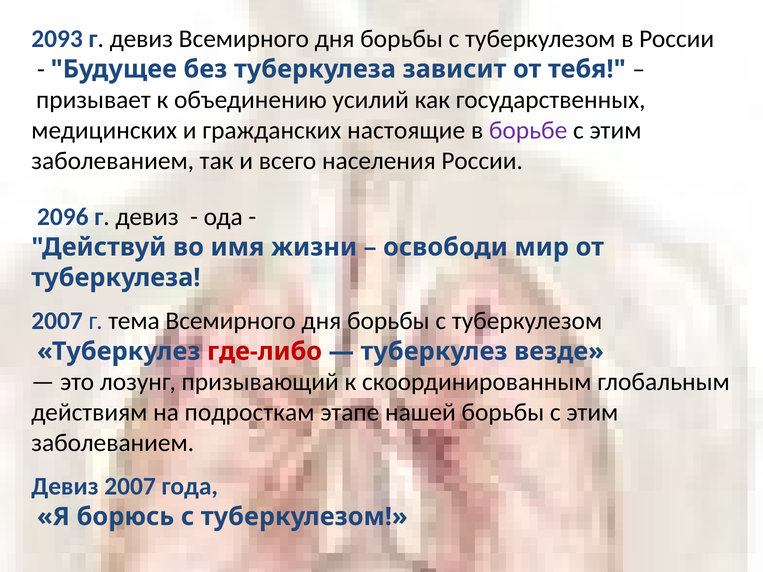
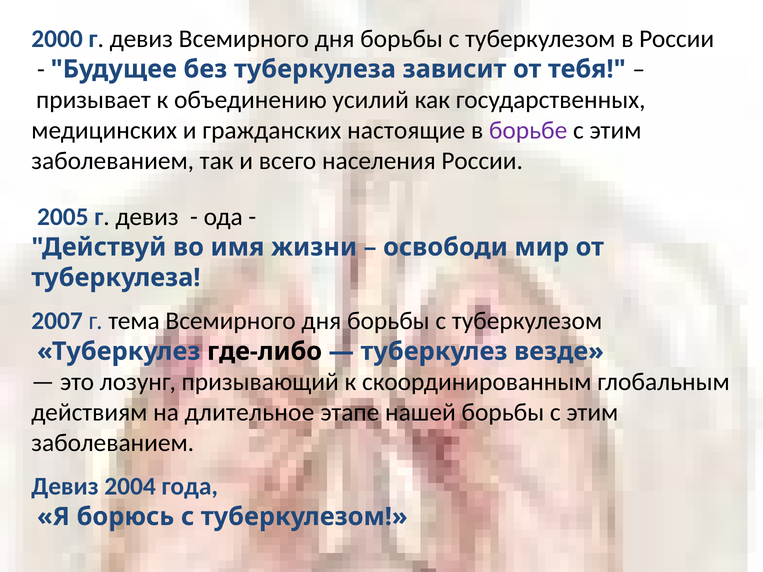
2093: 2093 -> 2000
2096: 2096 -> 2005
где-либо colour: red -> black
подросткам: подросткам -> длительное
Девиз 2007: 2007 -> 2004
